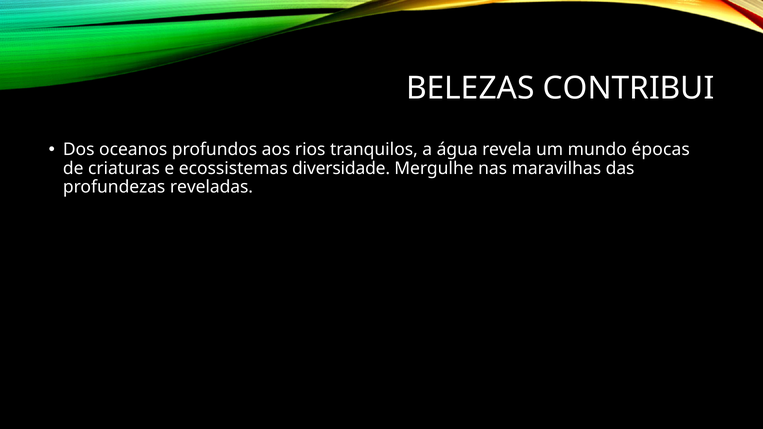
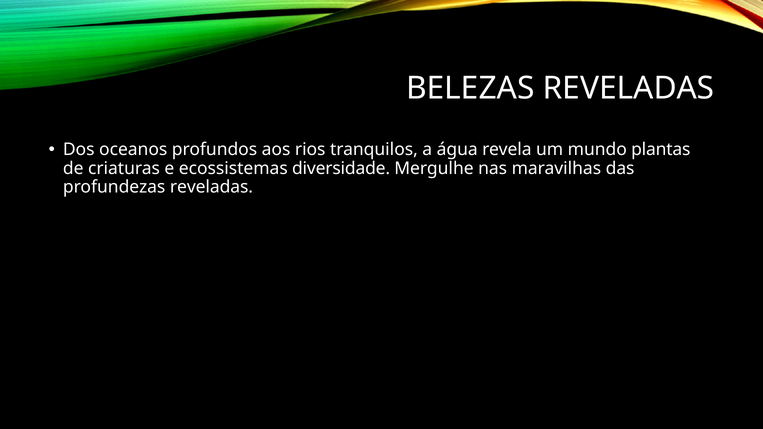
BELEZAS CONTRIBUI: CONTRIBUI -> REVELADAS
épocas: épocas -> plantas
